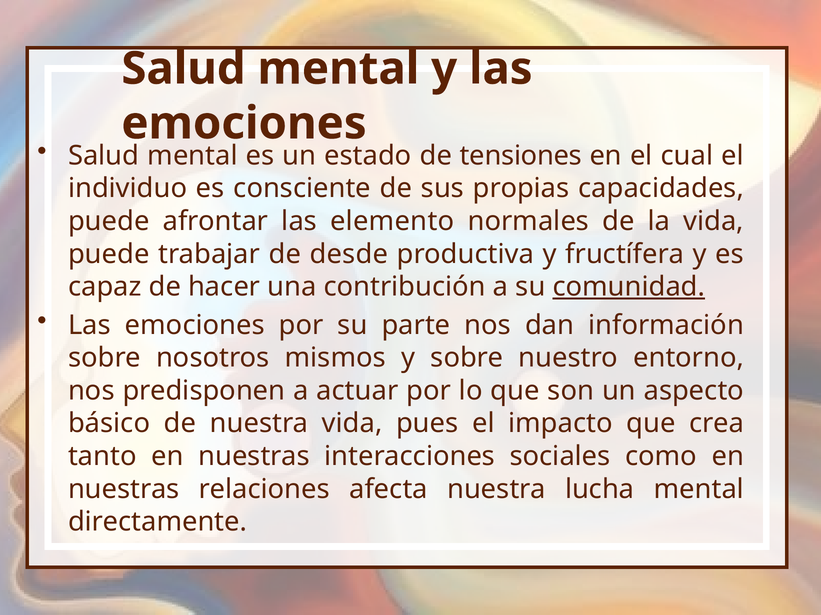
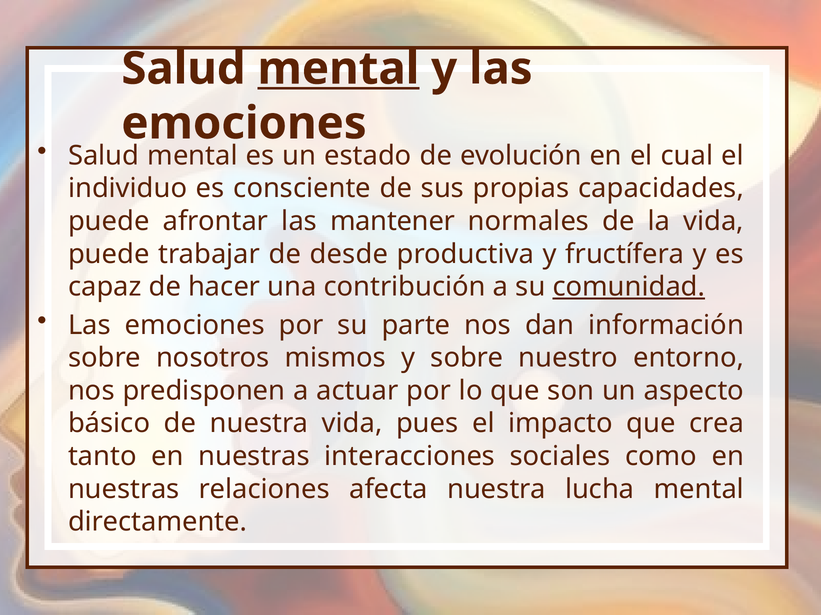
mental at (338, 69) underline: none -> present
tensiones: tensiones -> evolución
elemento: elemento -> mantener
